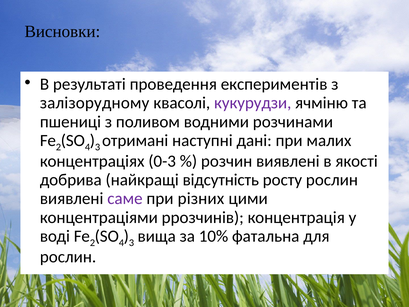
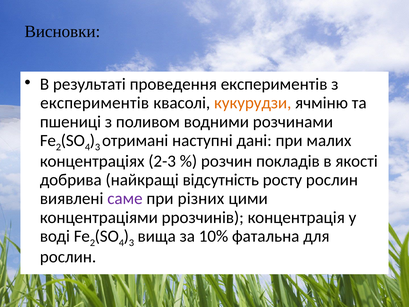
залізорудному at (95, 103): залізорудному -> експериментів
кукурудзи colour: purple -> orange
0-3: 0-3 -> 2-3
розчин виявлені: виявлені -> покладів
